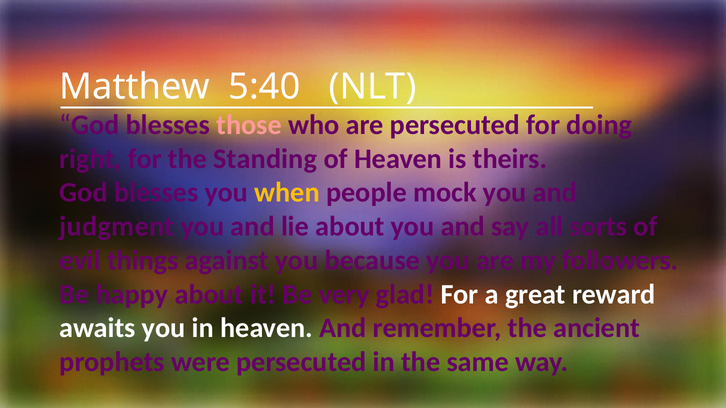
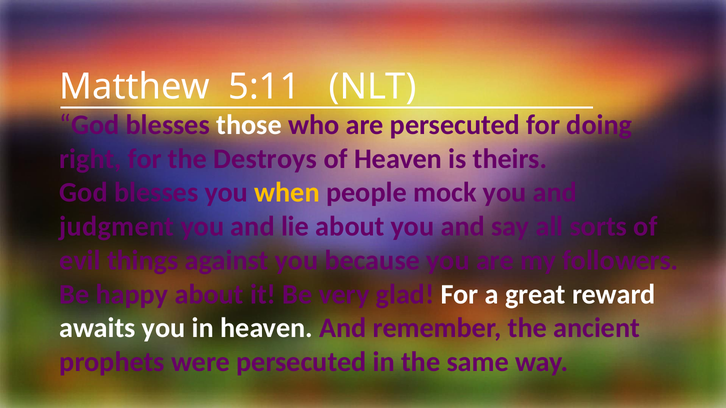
5:40: 5:40 -> 5:11
those colour: pink -> white
Standing: Standing -> Destroys
